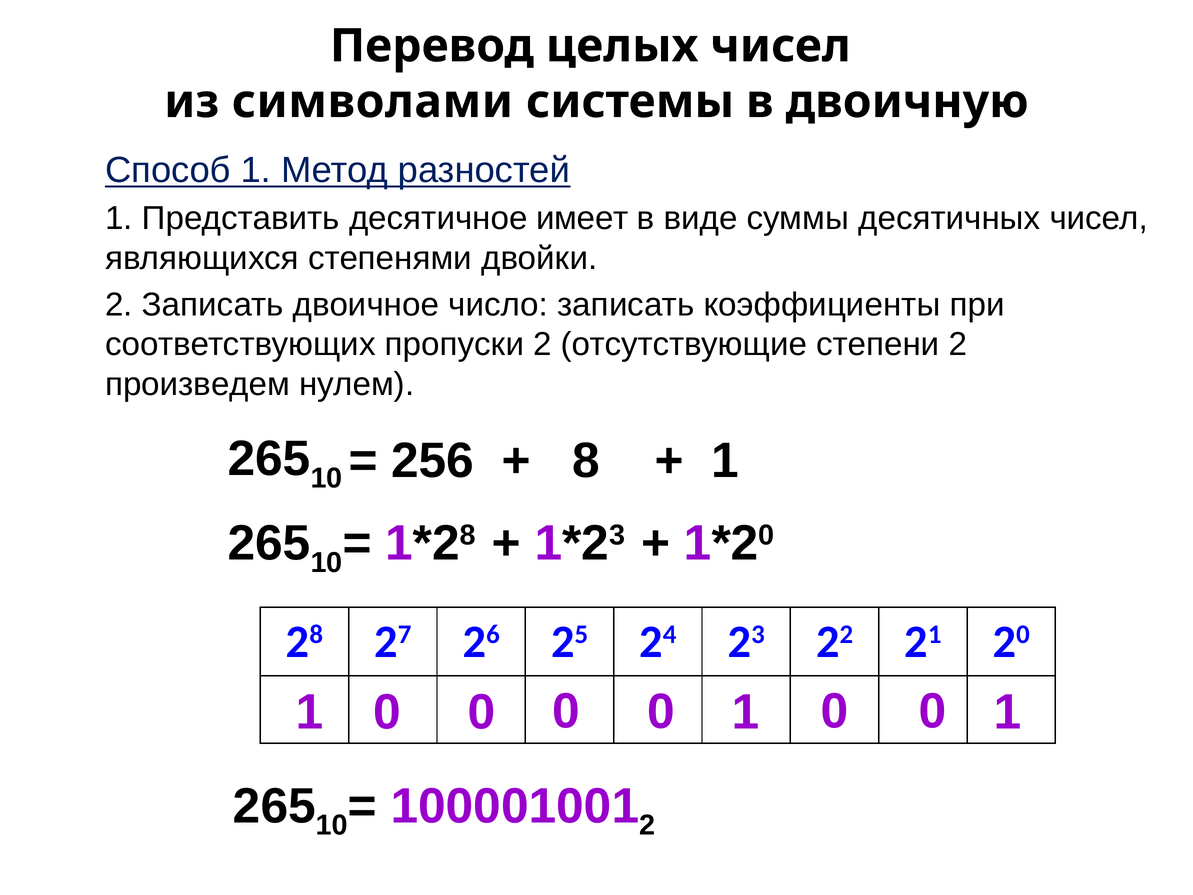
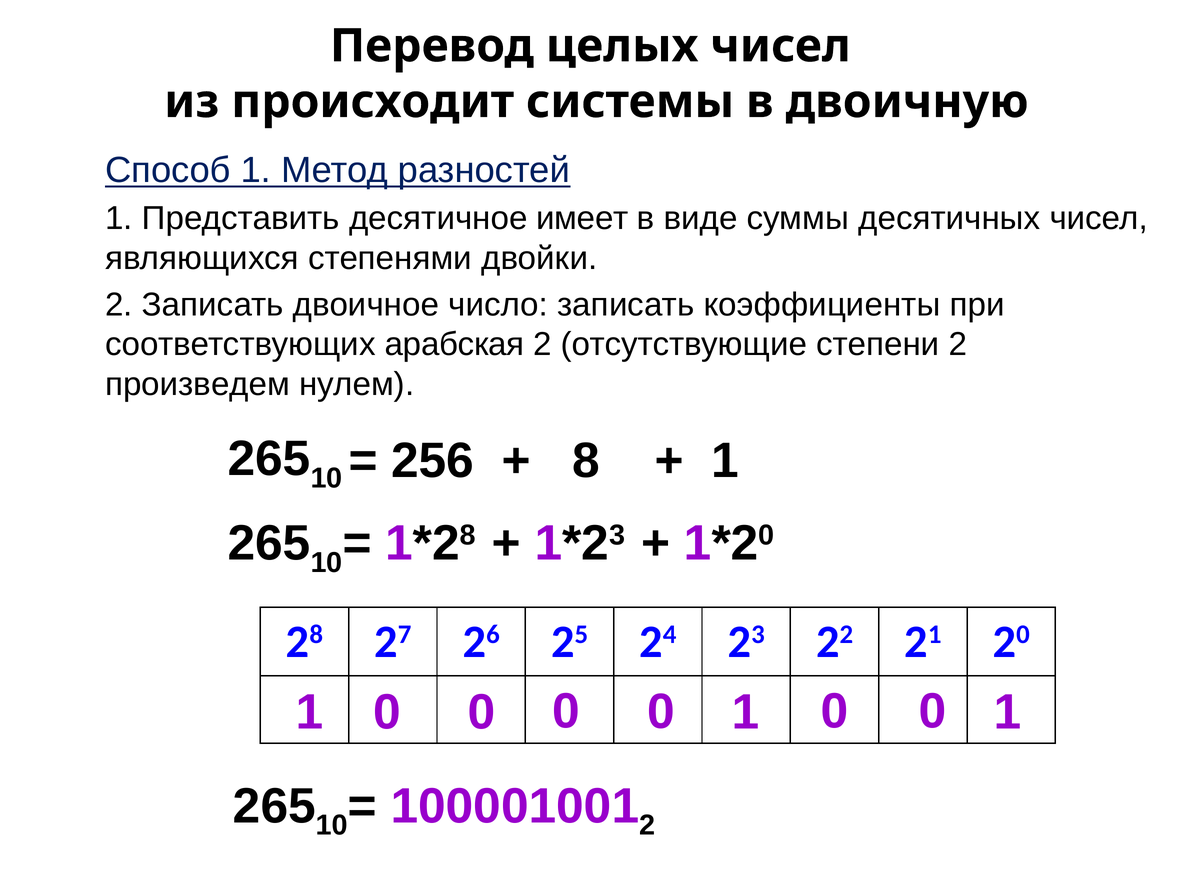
символами: символами -> происходит
пропуски: пропуски -> арабская
